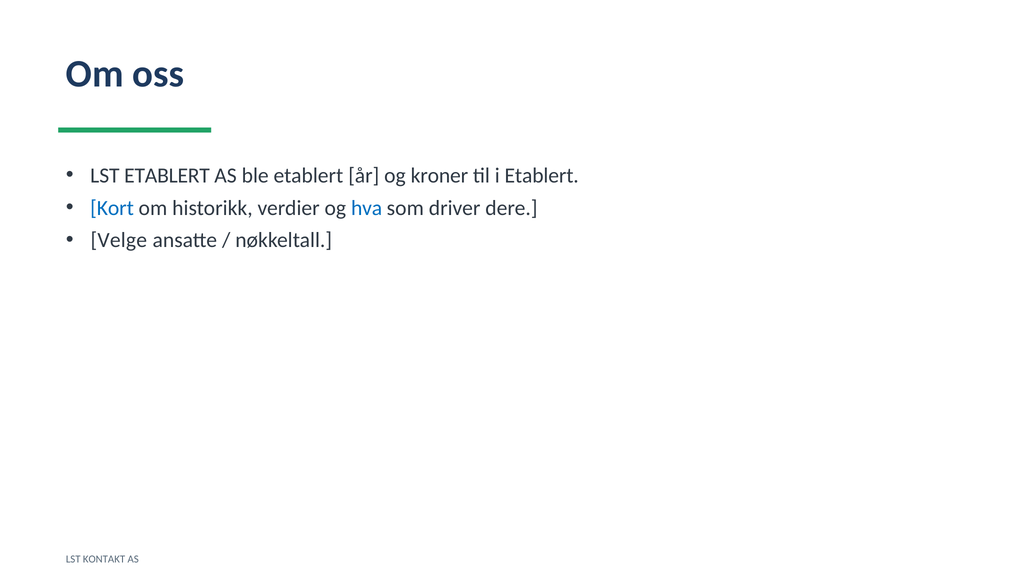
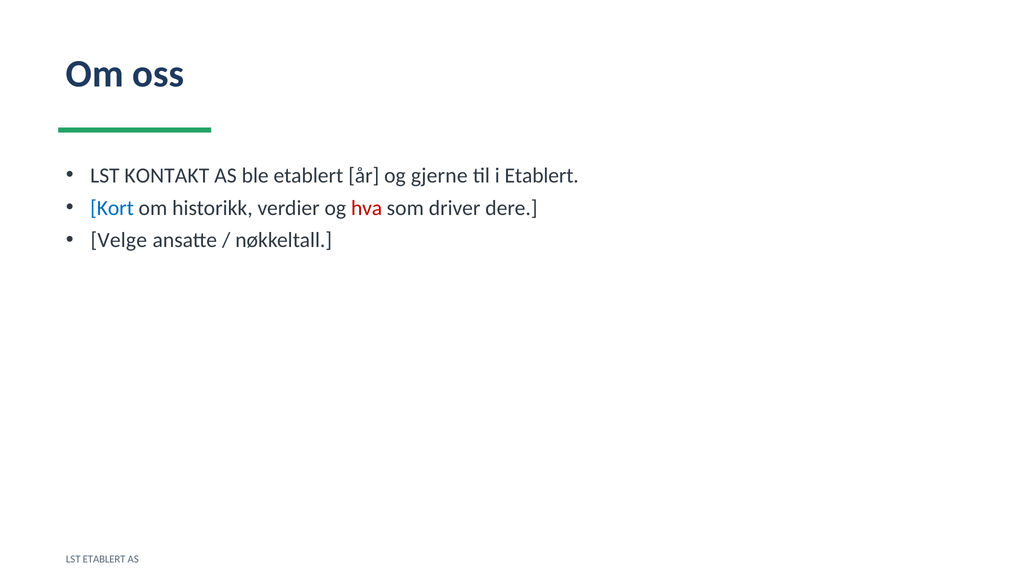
LST ETABLERT: ETABLERT -> KONTAKT
kroner: kroner -> gjerne
hva colour: blue -> red
LST KONTAKT: KONTAKT -> ETABLERT
